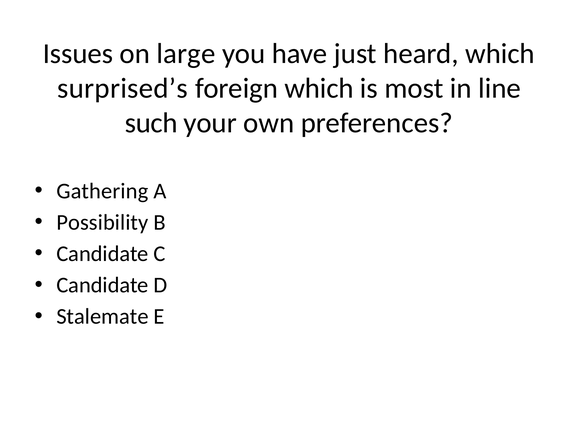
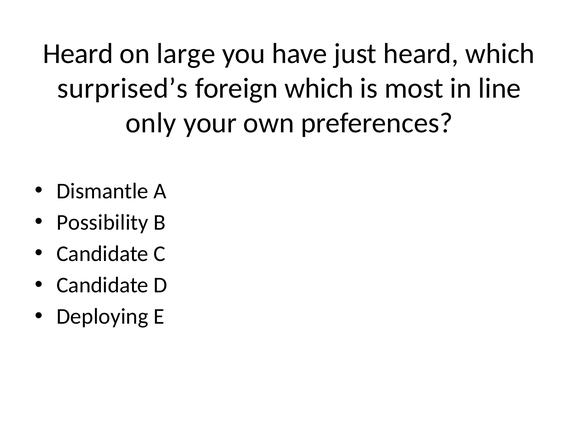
Issues at (78, 54): Issues -> Heard
such: such -> only
Gathering: Gathering -> Dismantle
Stalemate: Stalemate -> Deploying
